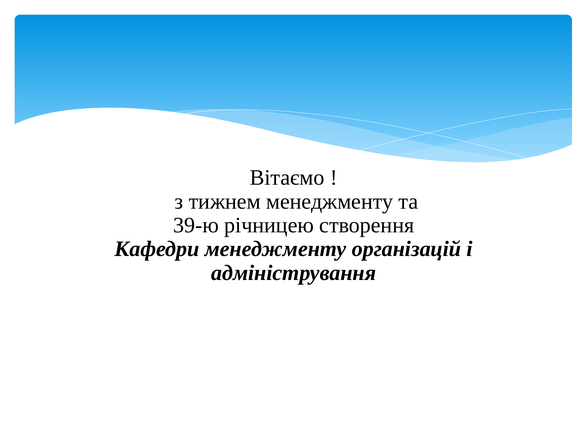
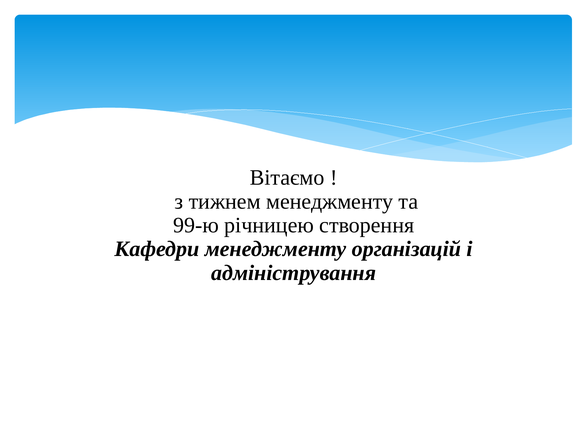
39-ю: 39-ю -> 99-ю
